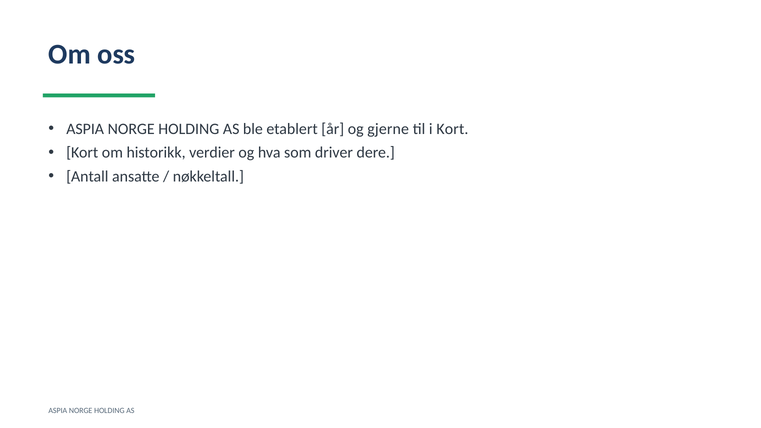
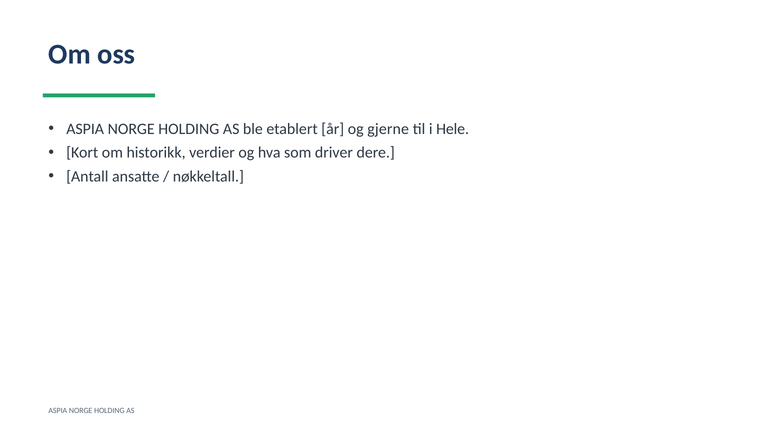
i Kort: Kort -> Hele
